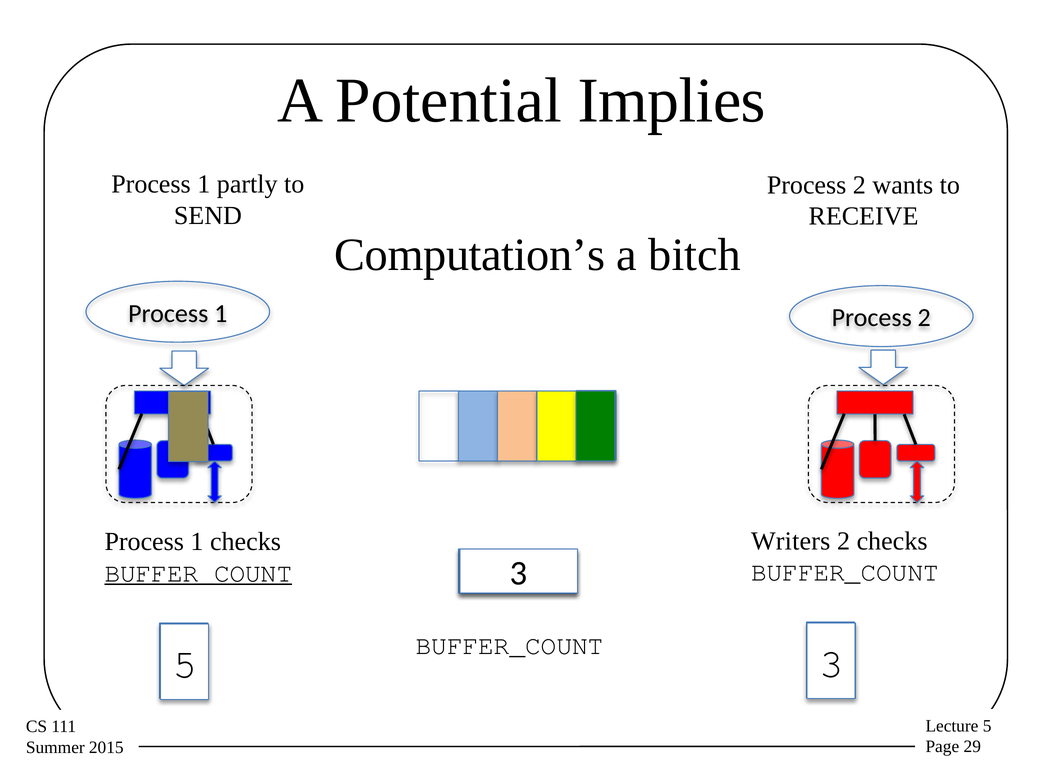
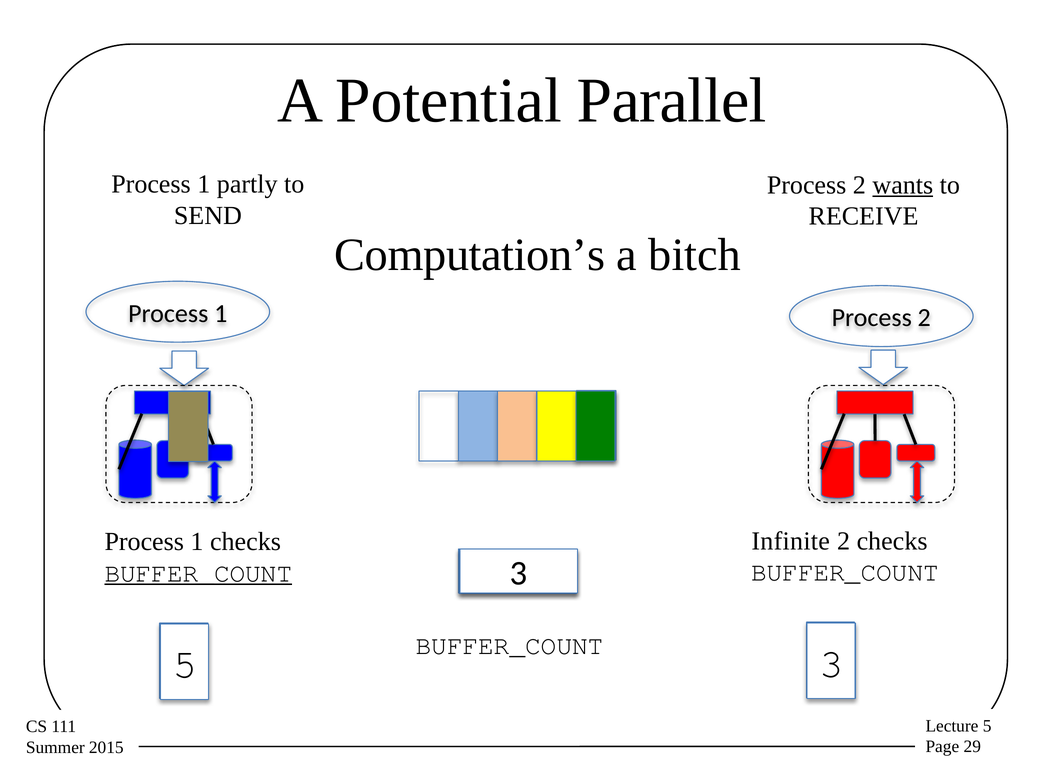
Implies: Implies -> Parallel
wants underline: none -> present
Writers: Writers -> Infinite
